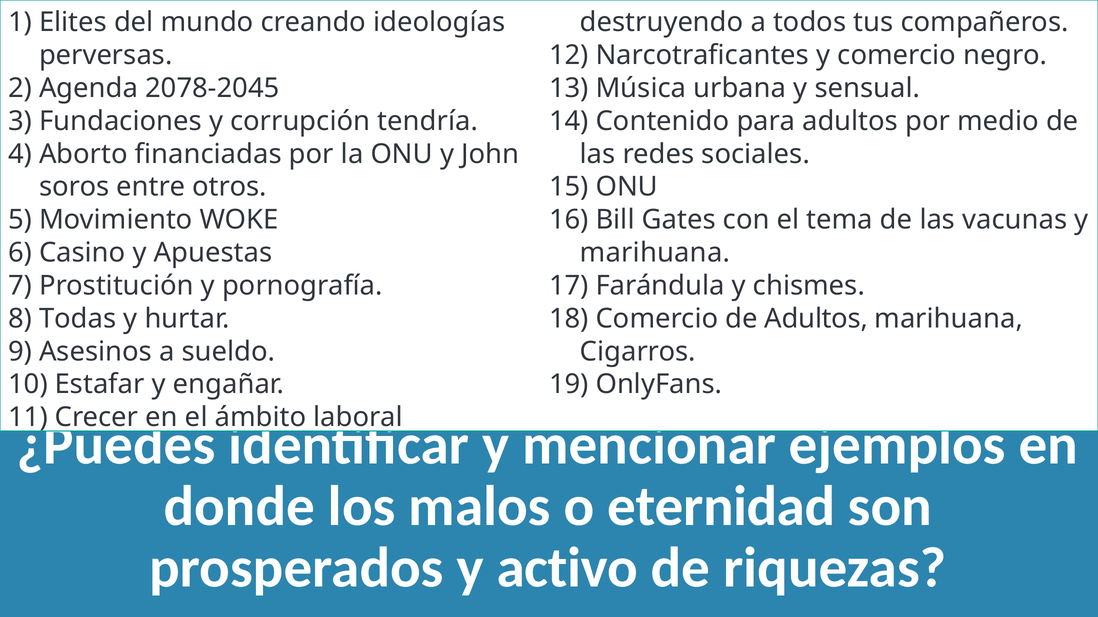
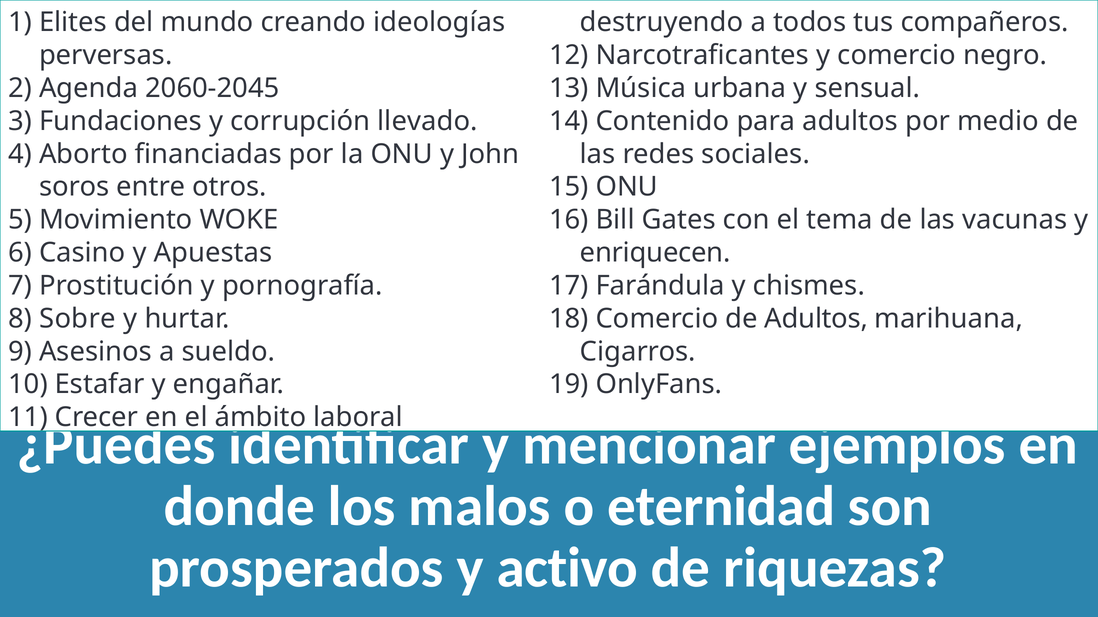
2078-2045: 2078-2045 -> 2060-2045
tendría: tendría -> llevado
marihuana at (655, 253): marihuana -> enriquecen
Todas: Todas -> Sobre
